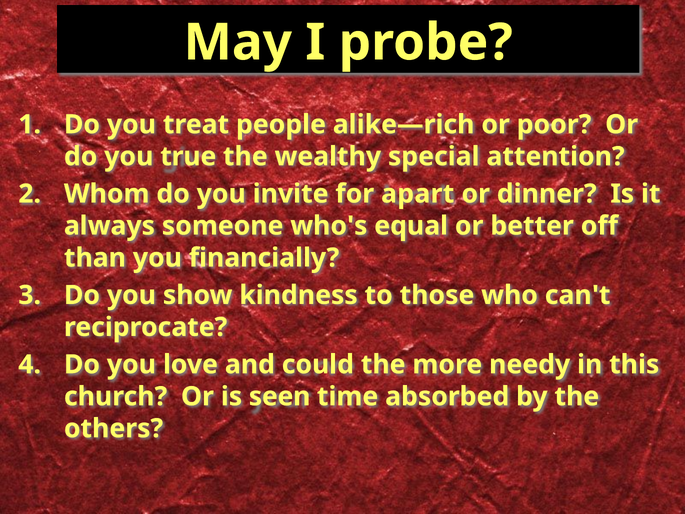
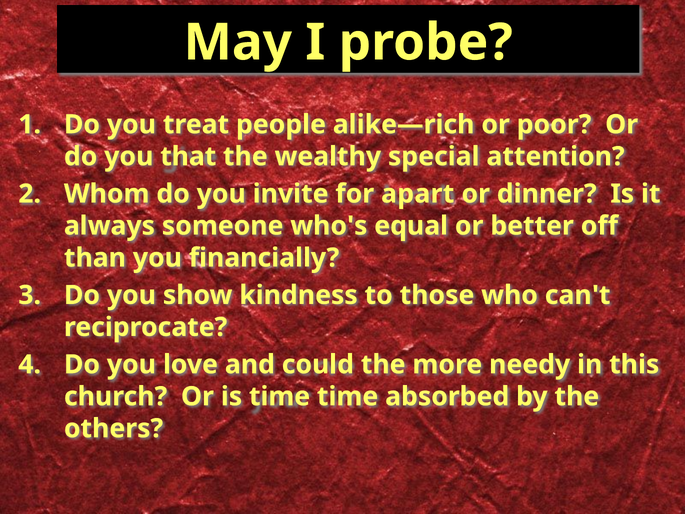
true: true -> that
is seen: seen -> time
